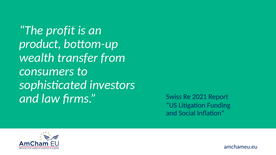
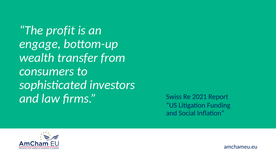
product: product -> engage
